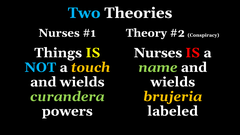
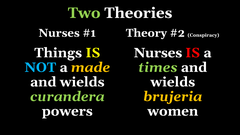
Two colour: light blue -> light green
touch: touch -> made
name: name -> times
labeled: labeled -> women
